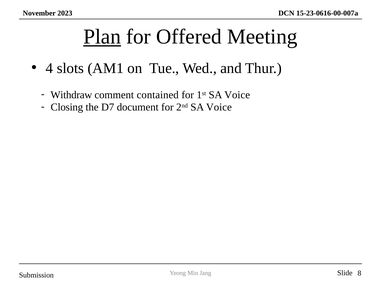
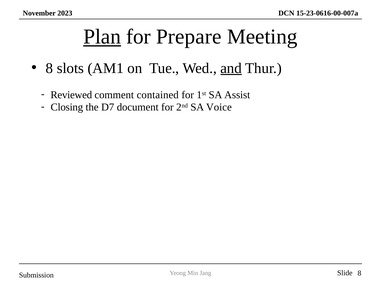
Offered: Offered -> Prepare
4 at (49, 68): 4 -> 8
and underline: none -> present
Withdraw: Withdraw -> Reviewed
1st SA Voice: Voice -> Assist
